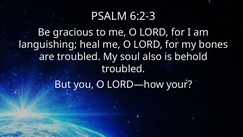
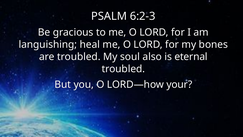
behold: behold -> eternal
